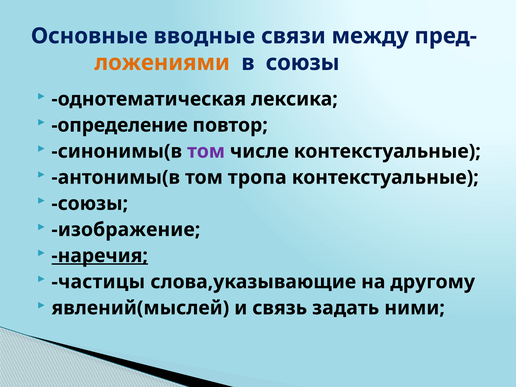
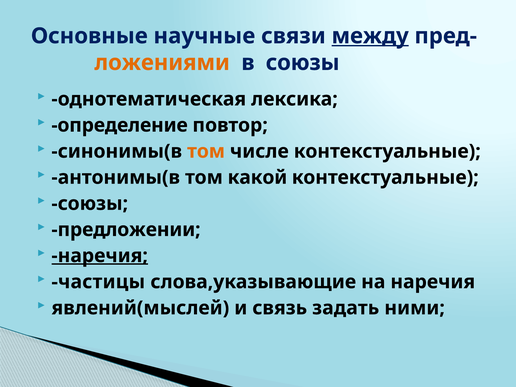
вводные: вводные -> научные
между underline: none -> present
том at (206, 151) colour: purple -> orange
тропа: тропа -> какой
изображение: изображение -> предложении
на другому: другому -> наречия
